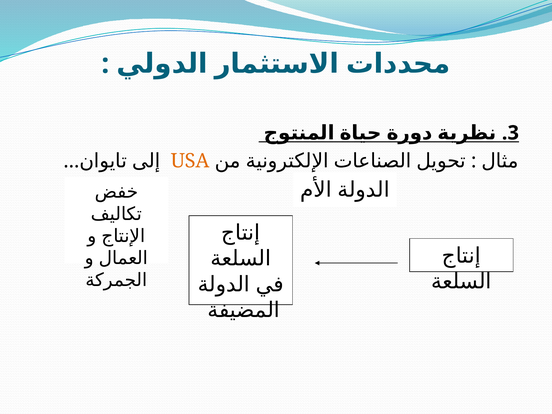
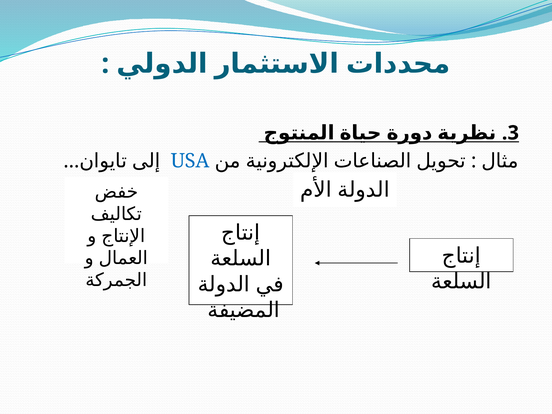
USA colour: orange -> blue
